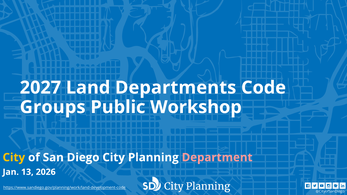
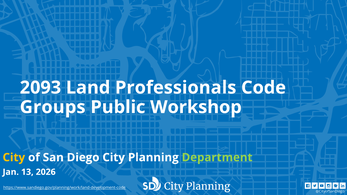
2027: 2027 -> 2093
Departments: Departments -> Professionals
Department colour: pink -> light green
